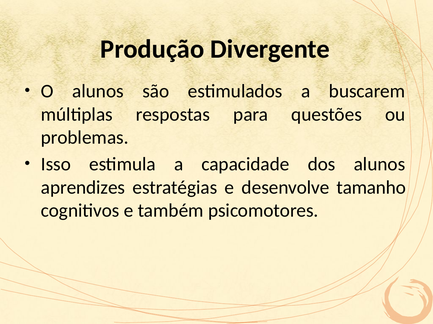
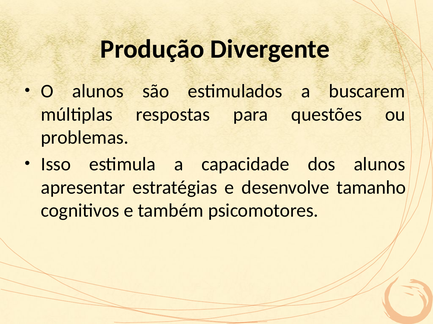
aprendizes: aprendizes -> apresentar
